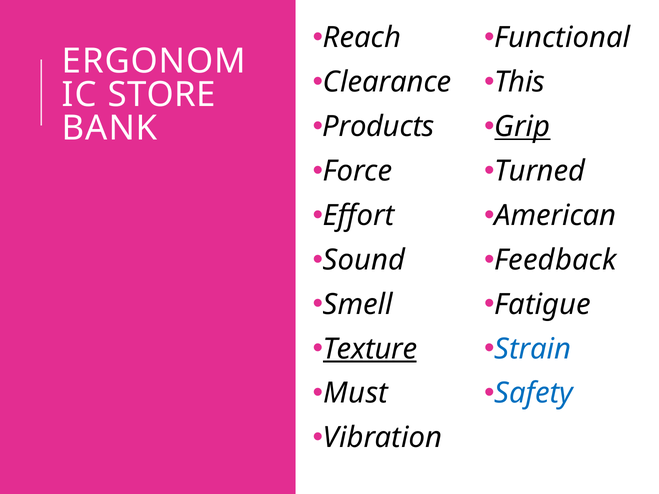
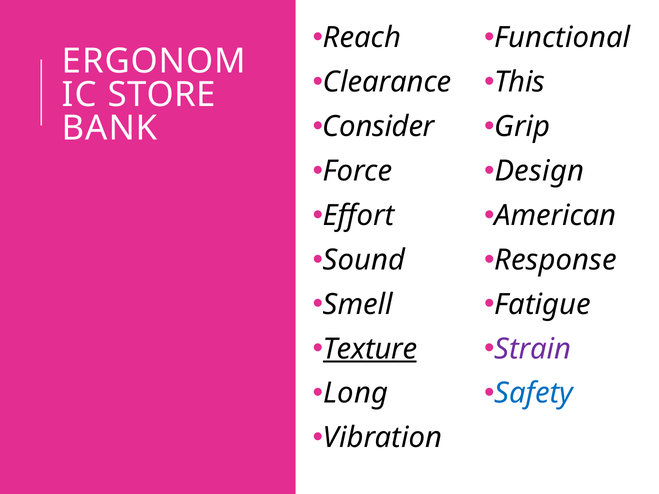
Products: Products -> Consider
Grip underline: present -> none
Turned: Turned -> Design
Feedback: Feedback -> Response
Strain colour: blue -> purple
Must: Must -> Long
